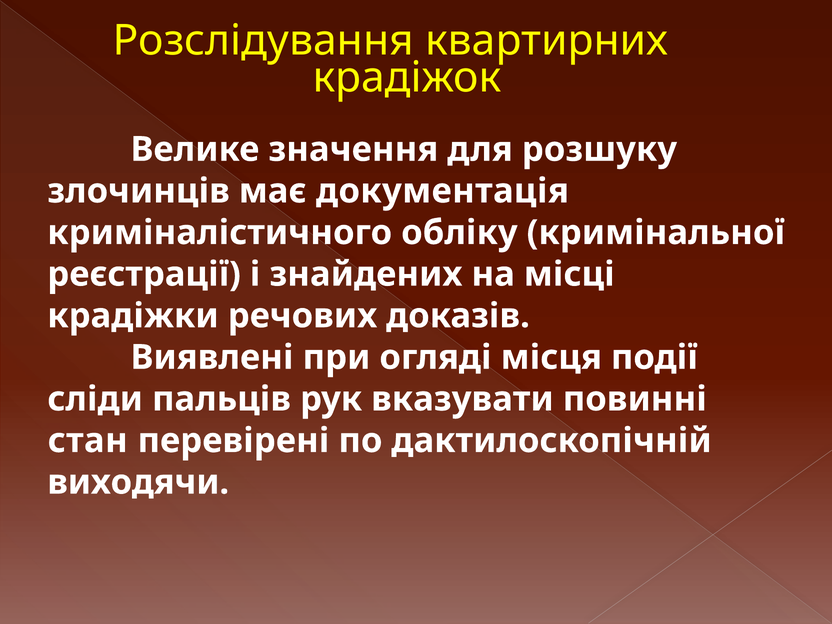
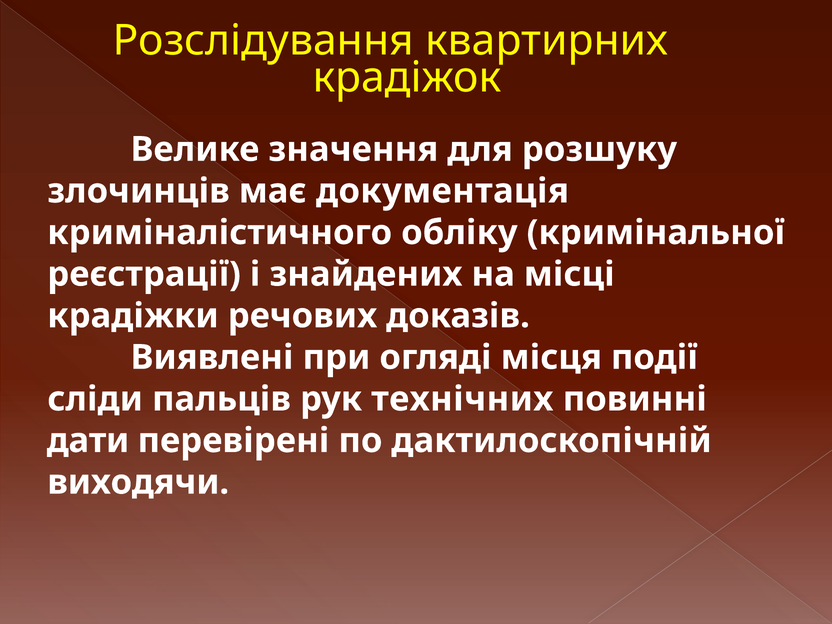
вказувати: вказувати -> технічних
стан: стан -> дати
